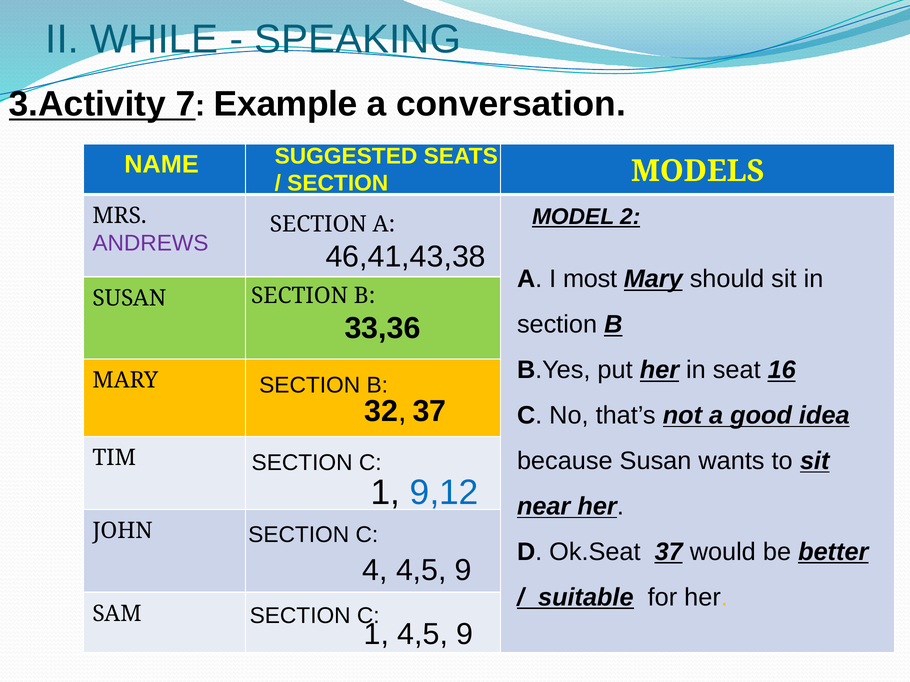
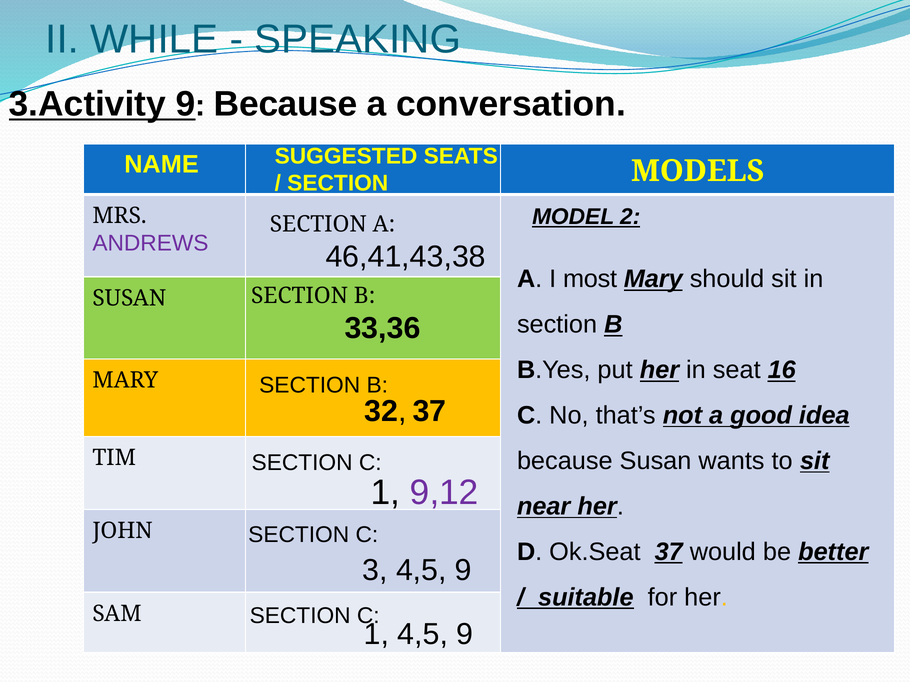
3.Activity 7: 7 -> 9
Example at (286, 104): Example -> Because
9,12 colour: blue -> purple
4: 4 -> 3
